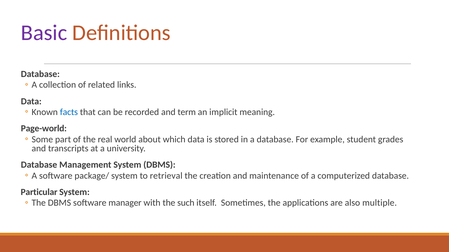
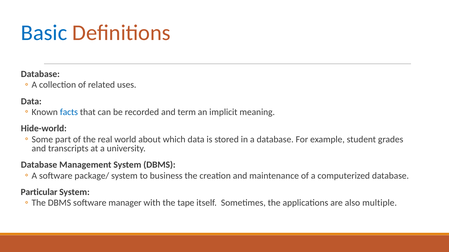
Basic colour: purple -> blue
links: links -> uses
Page-world: Page-world -> Hide-world
retrieval: retrieval -> business
such: such -> tape
